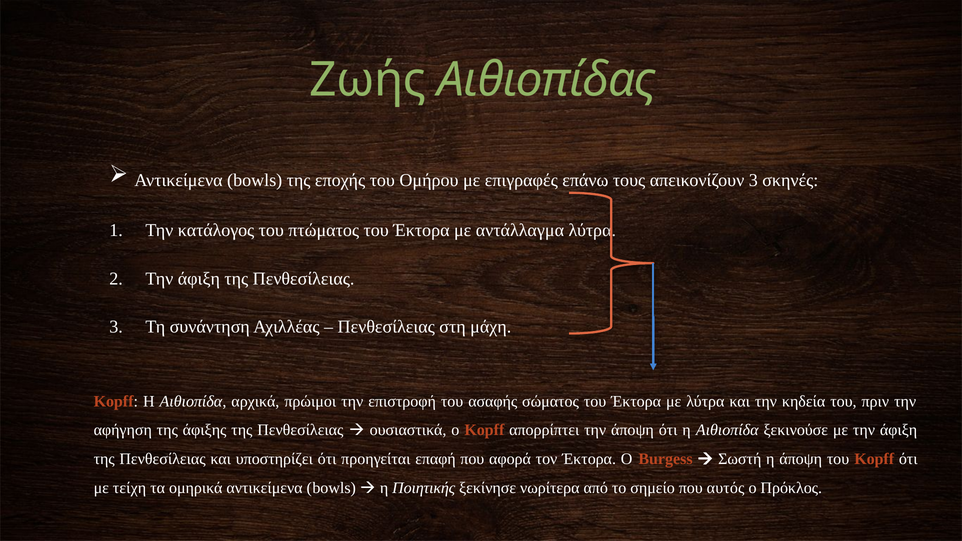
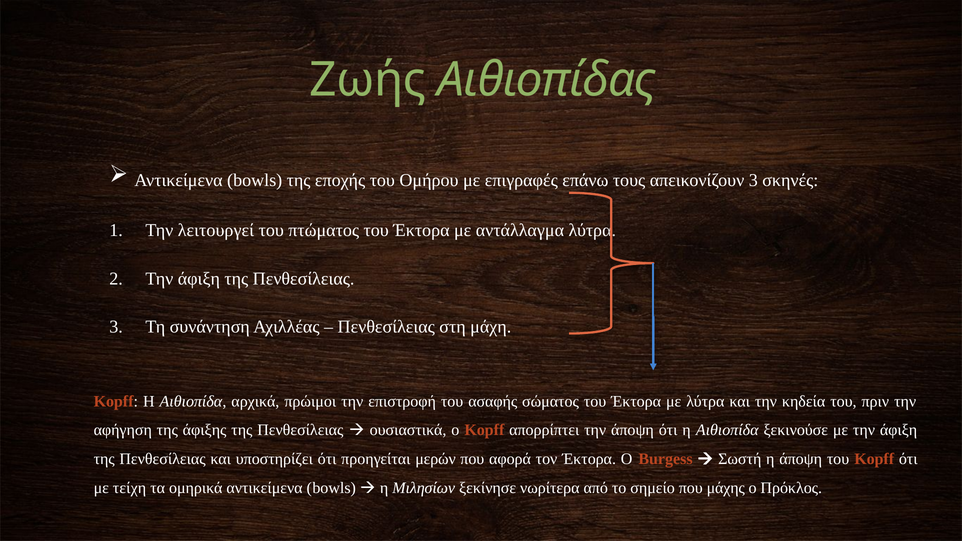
κατάλογος: κατάλογος -> λειτουργεί
επαφή: επαφή -> μερών
Ποιητικής: Ποιητικής -> Μιλησίων
αυτός: αυτός -> μάχης
